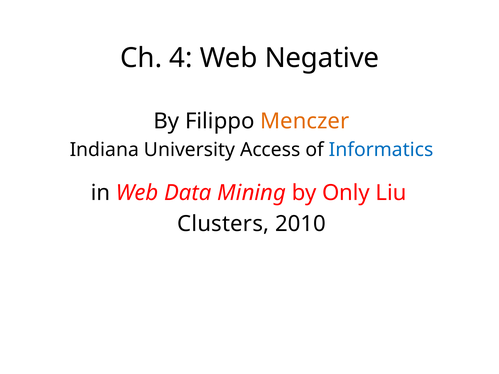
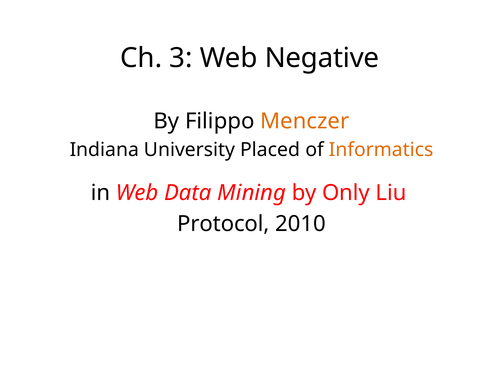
4: 4 -> 3
Access: Access -> Placed
Informatics colour: blue -> orange
Clusters: Clusters -> Protocol
